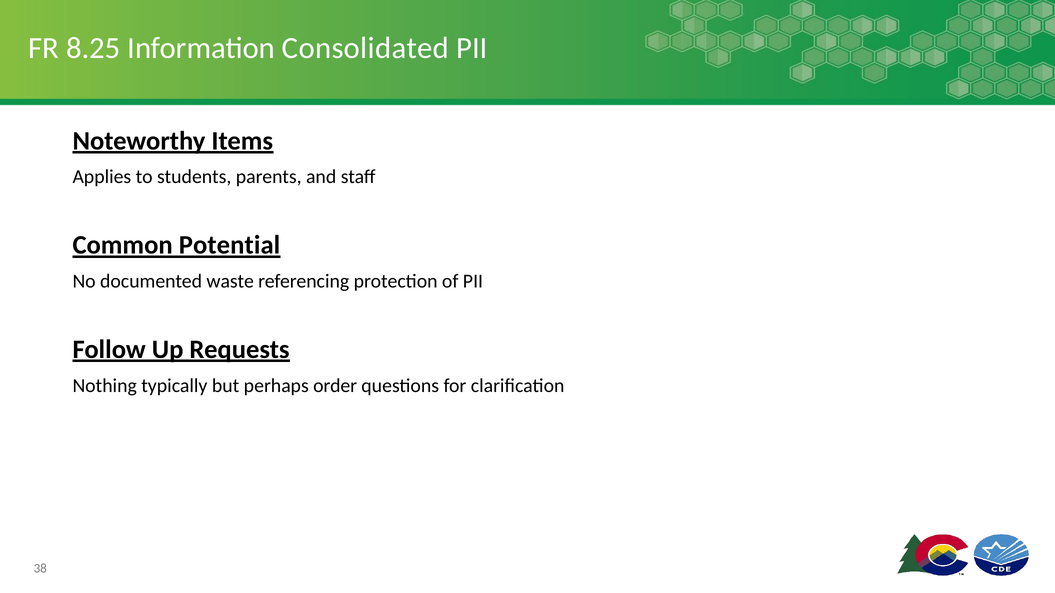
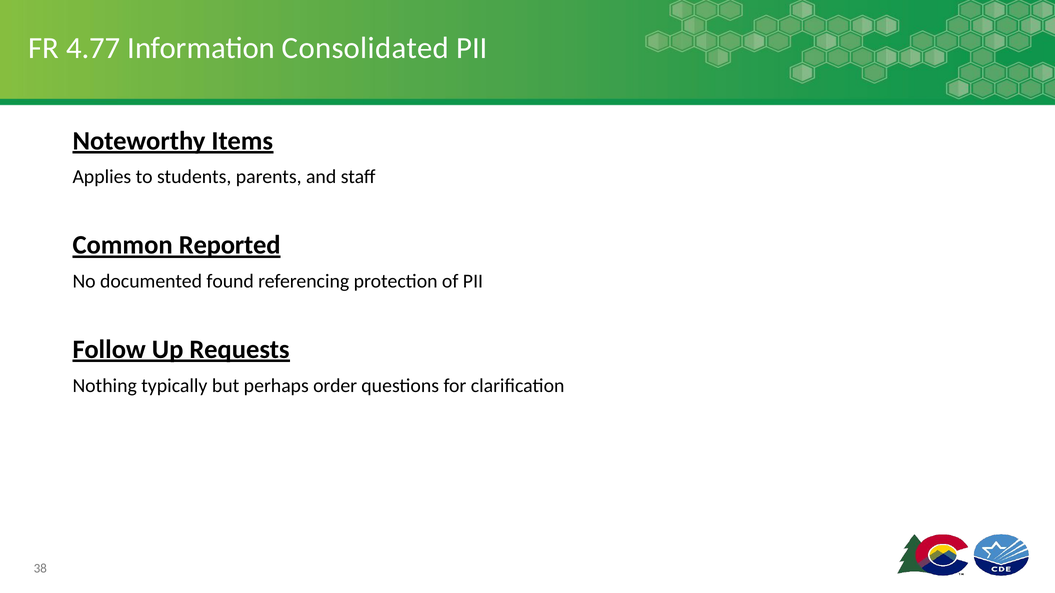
8.25: 8.25 -> 4.77
Potential: Potential -> Reported
waste: waste -> found
